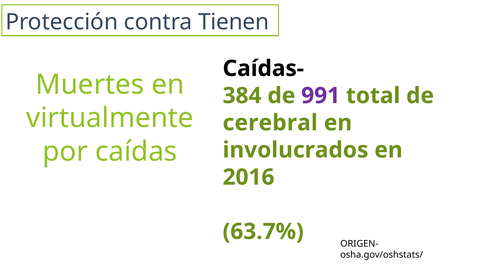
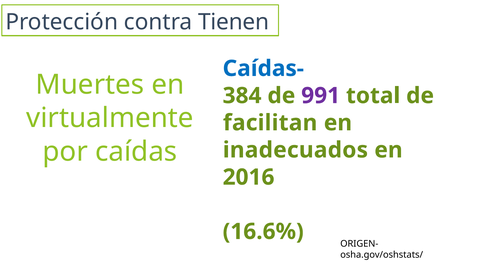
Caídas- colour: black -> blue
cerebral: cerebral -> facilitan
involucrados: involucrados -> inadecuados
63.7%: 63.7% -> 16.6%
